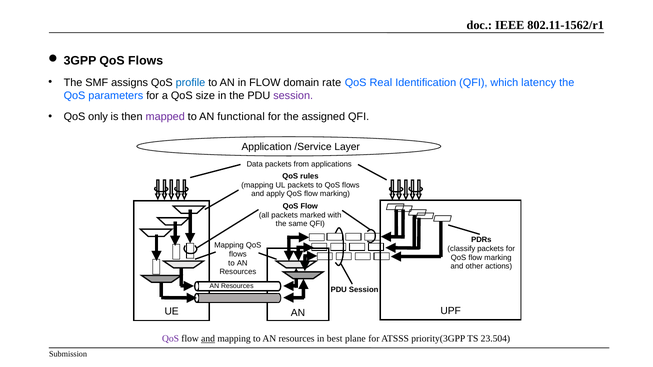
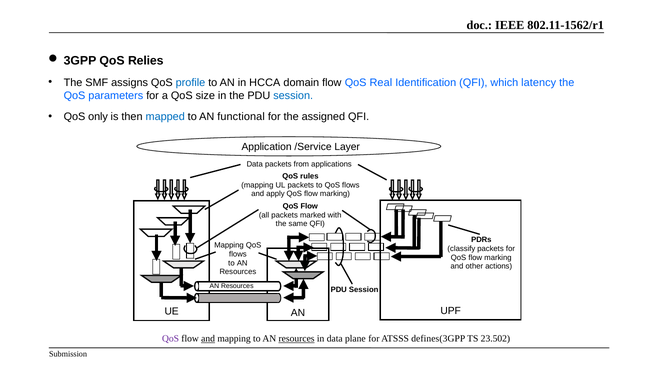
3GPP QoS Flows: Flows -> Relies
in FLOW: FLOW -> HCCA
domain rate: rate -> flow
session at (293, 96) colour: purple -> blue
mapped colour: purple -> blue
resources at (297, 339) underline: none -> present
in best: best -> data
priority(3GPP: priority(3GPP -> defines(3GPP
23.504: 23.504 -> 23.502
